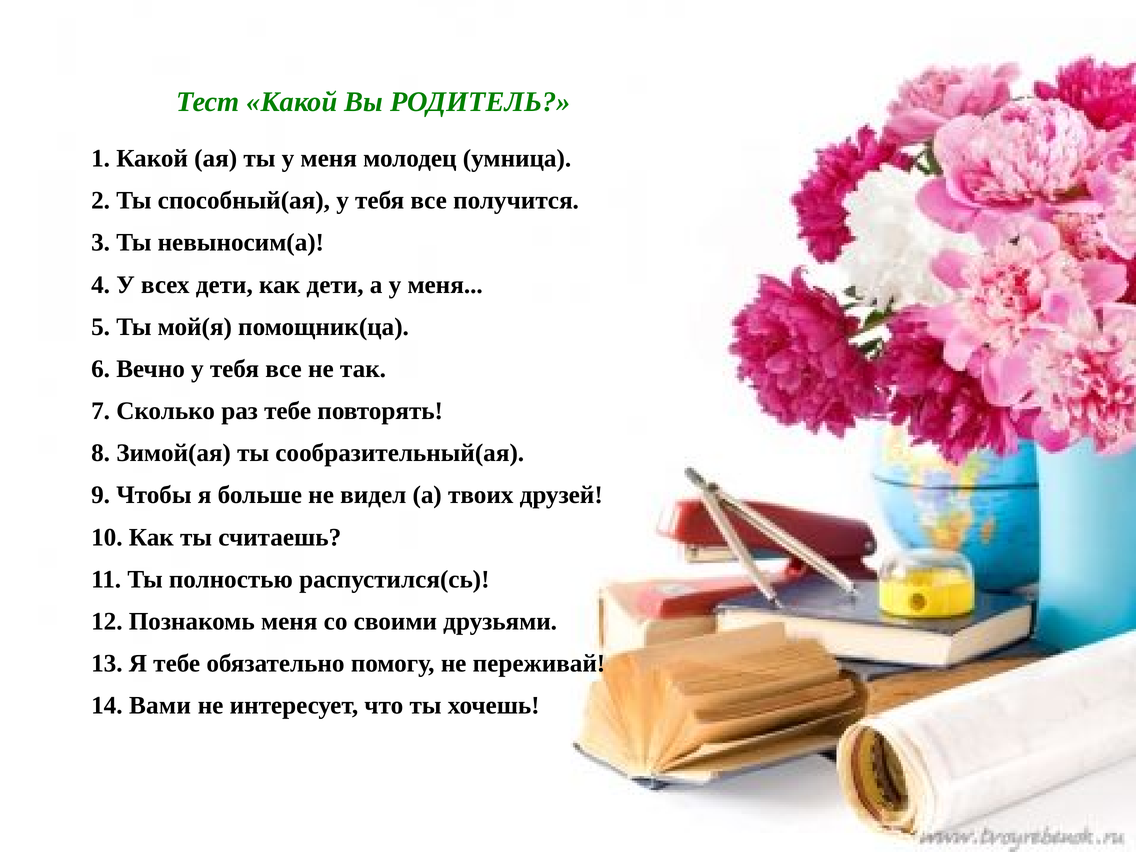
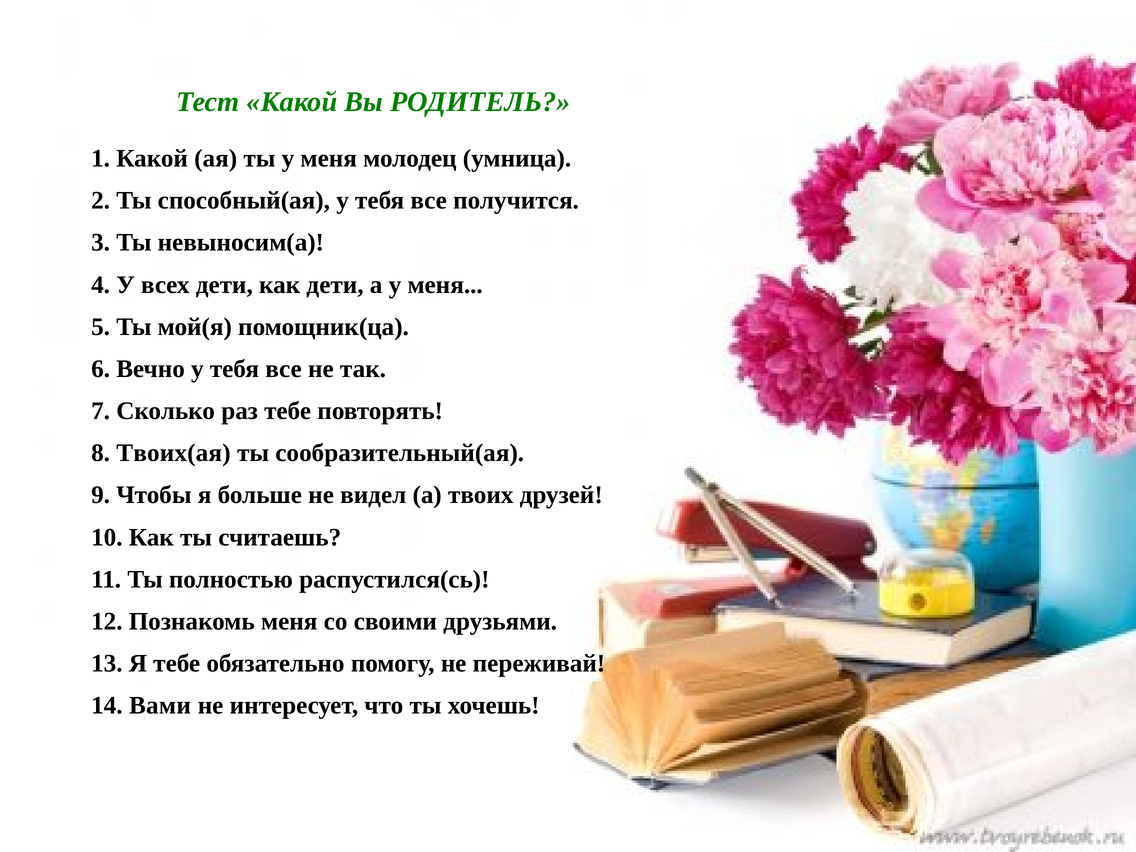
Зимой(ая: Зимой(ая -> Твоих(ая
